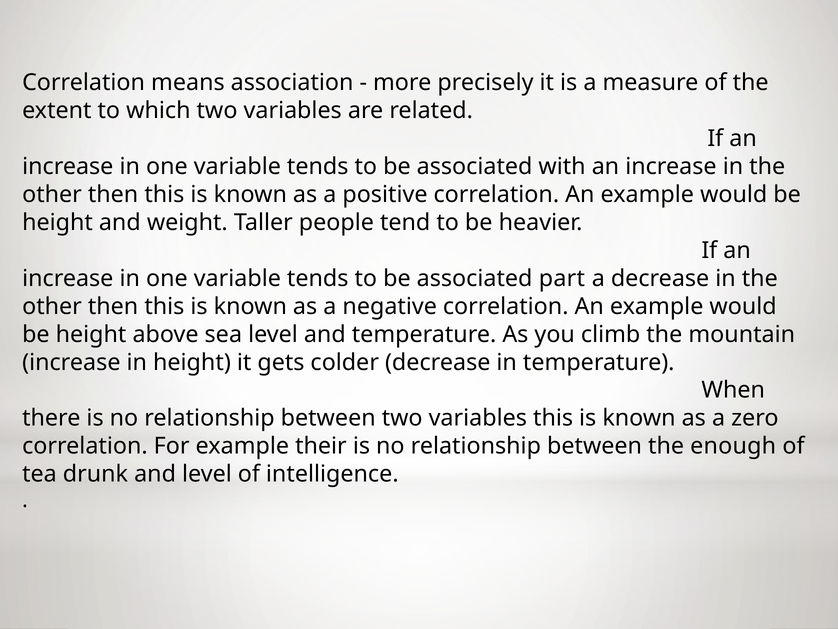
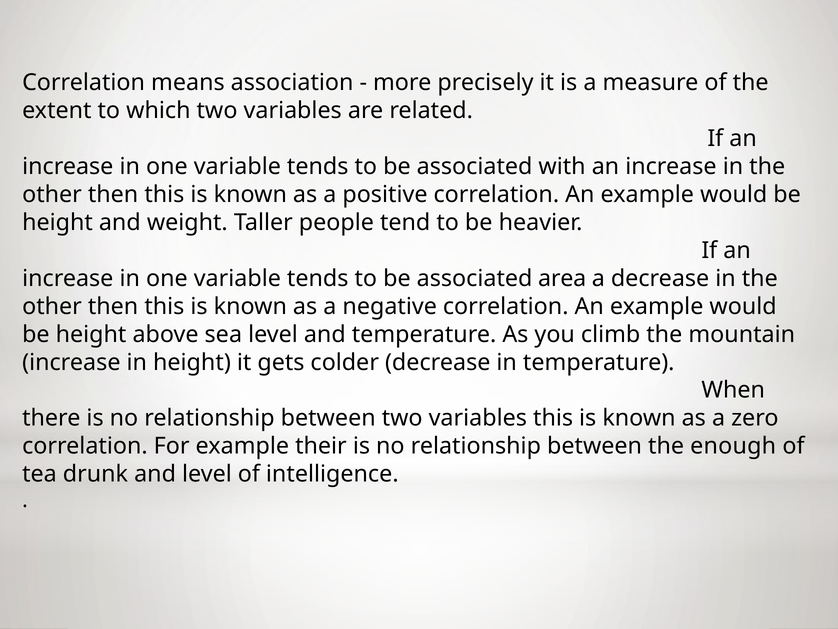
part: part -> area
